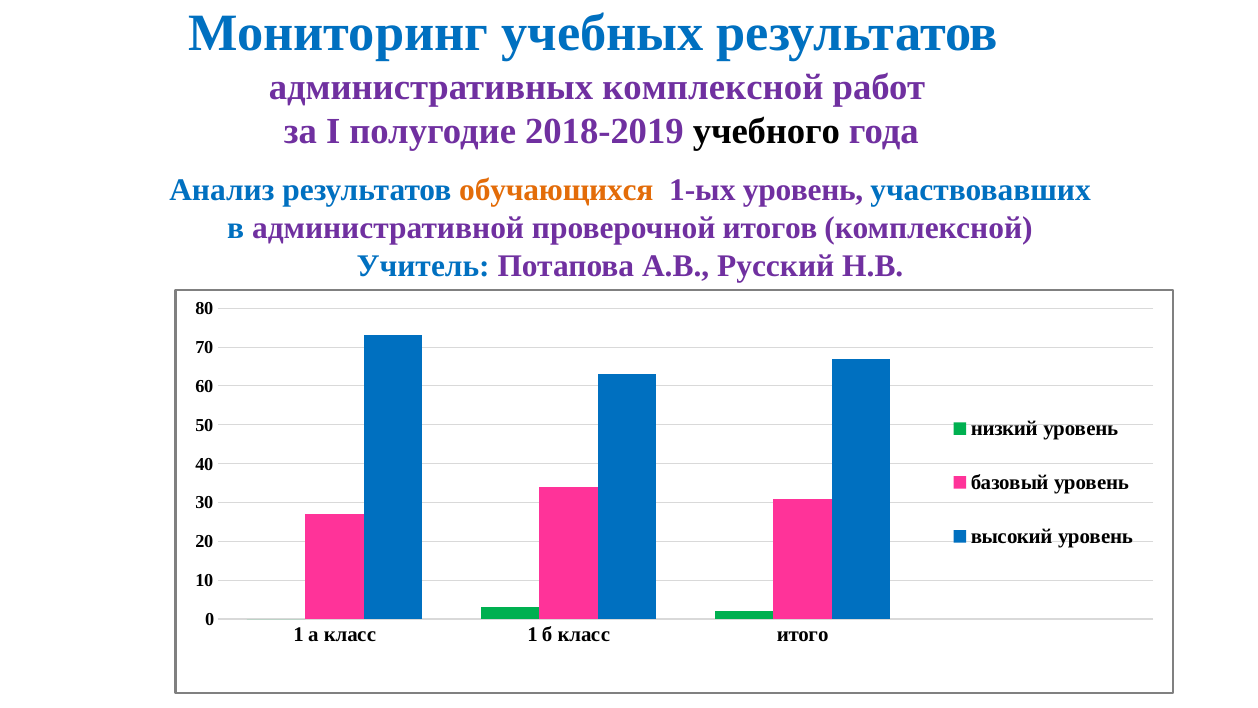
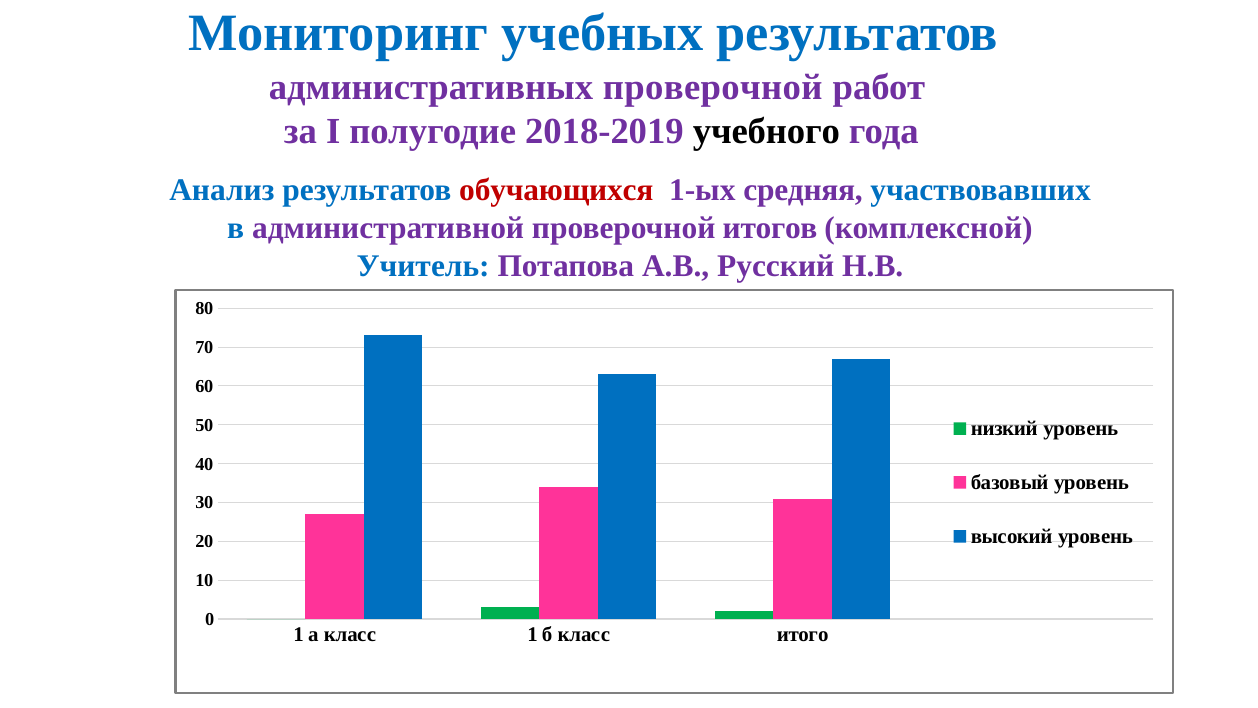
административных комплексной: комплексной -> проверочной
обучающихся colour: orange -> red
1-ых уровень: уровень -> средняя
